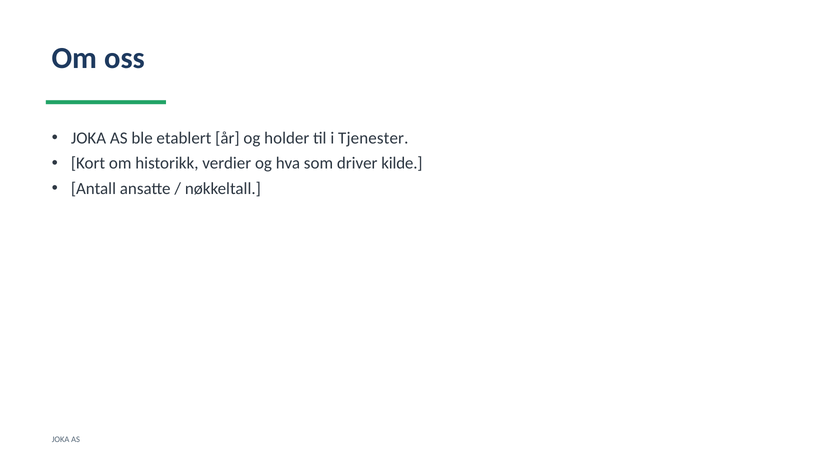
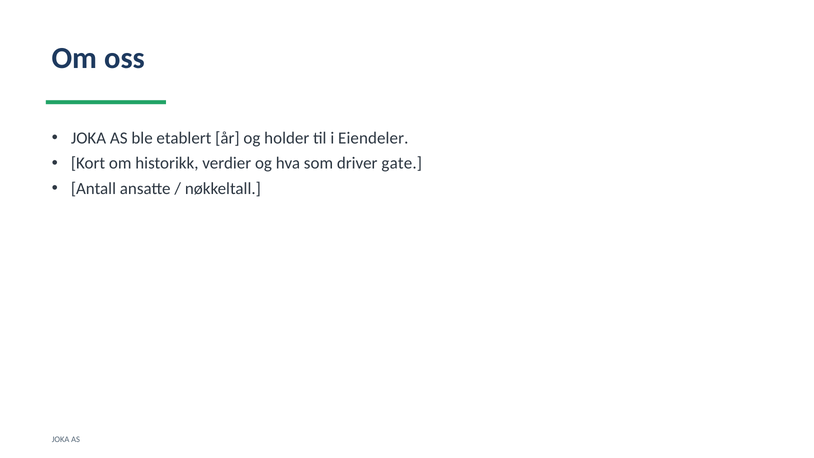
Tjenester: Tjenester -> Eiendeler
kilde: kilde -> gate
